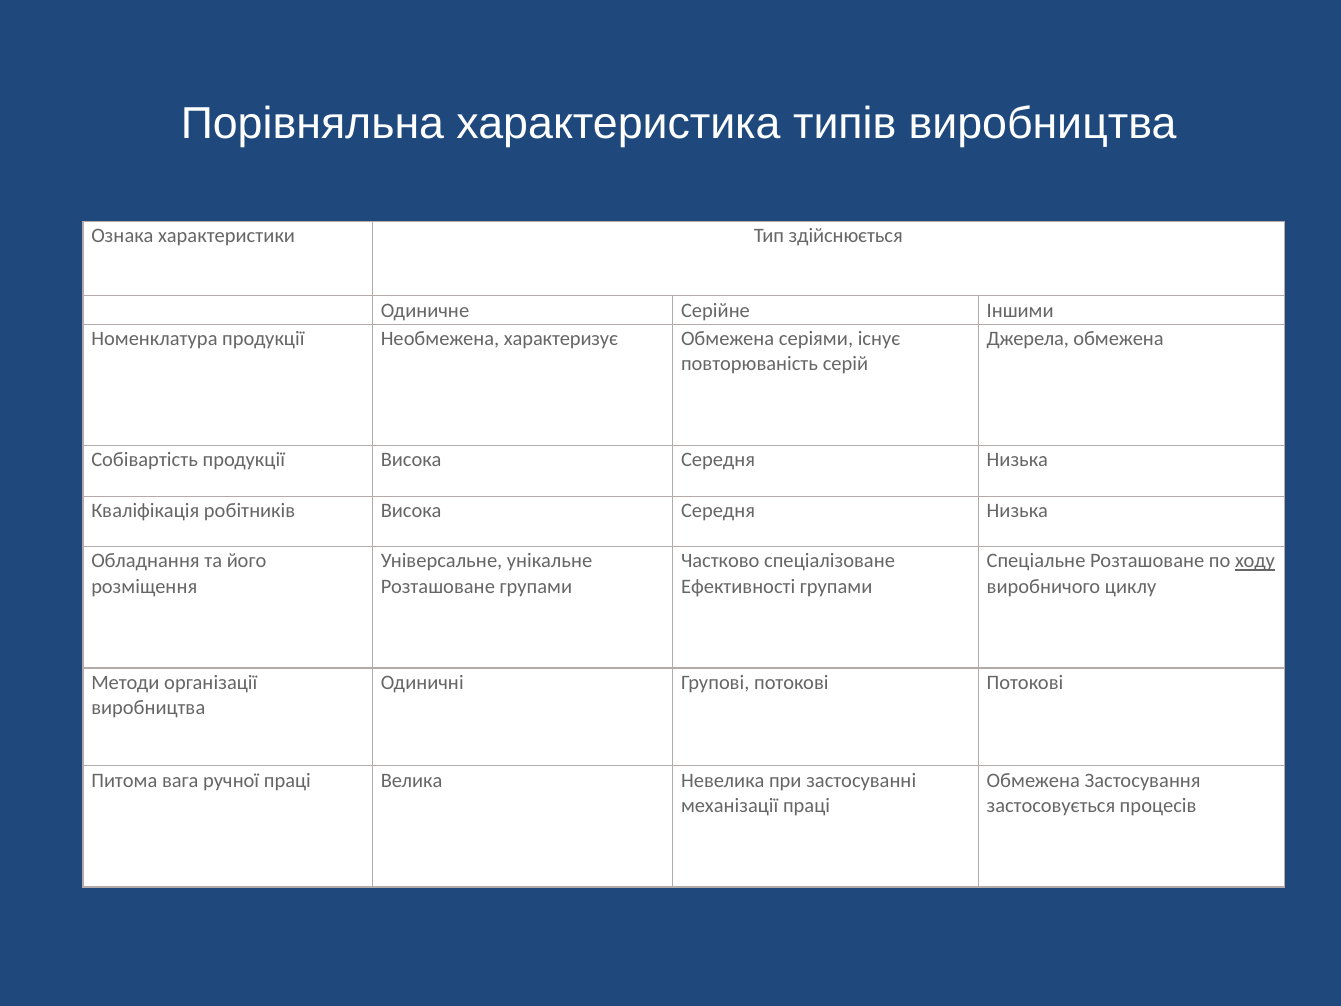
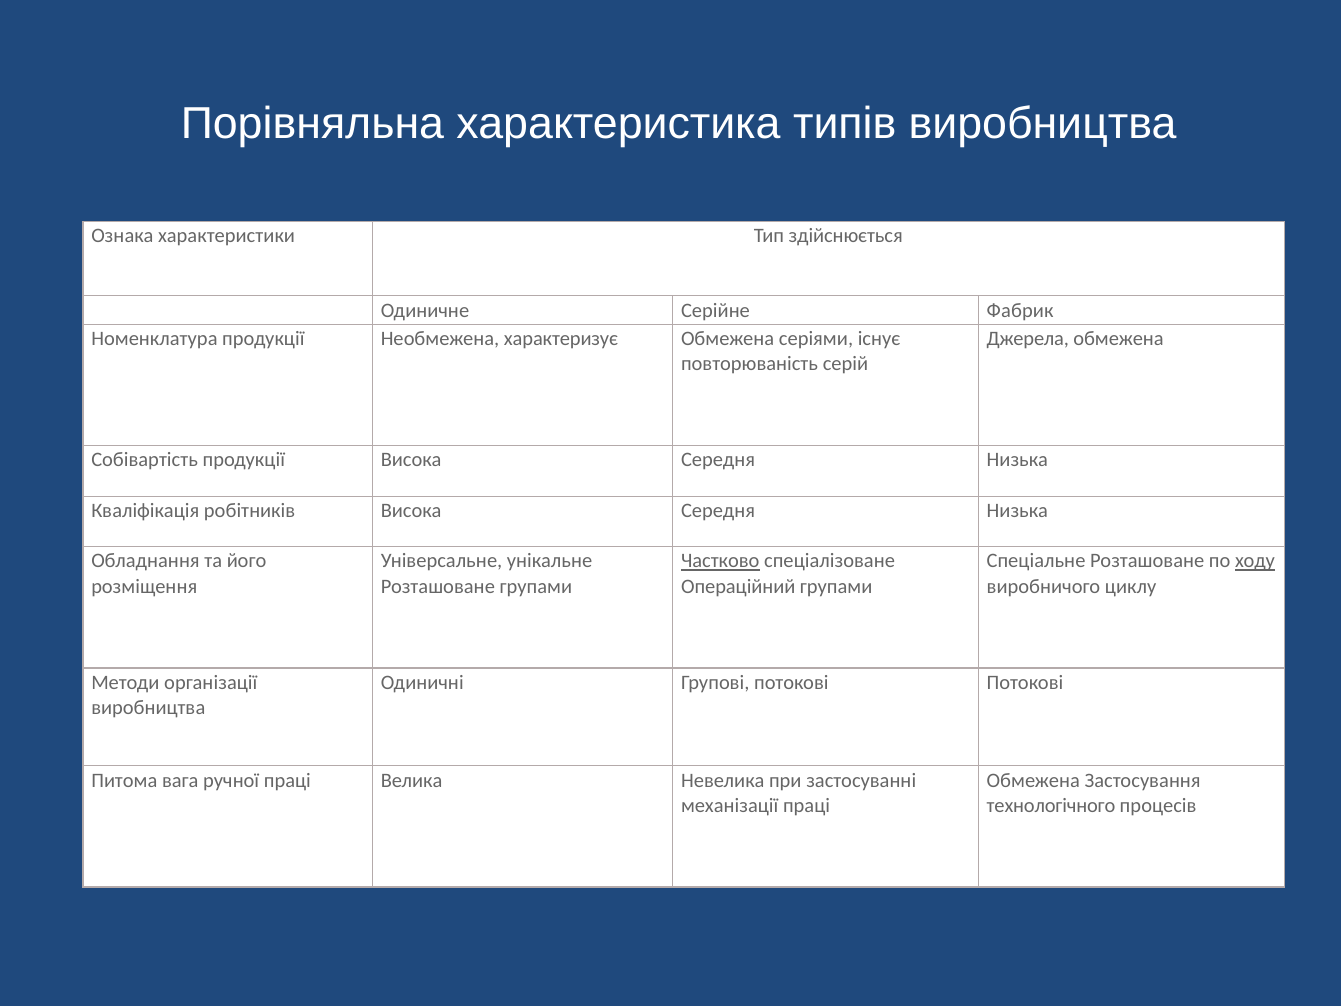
Іншими: Іншими -> Фабрик
Частково underline: none -> present
Ефективності: Ефективності -> Операційний
застосовується: застосовується -> технологічного
